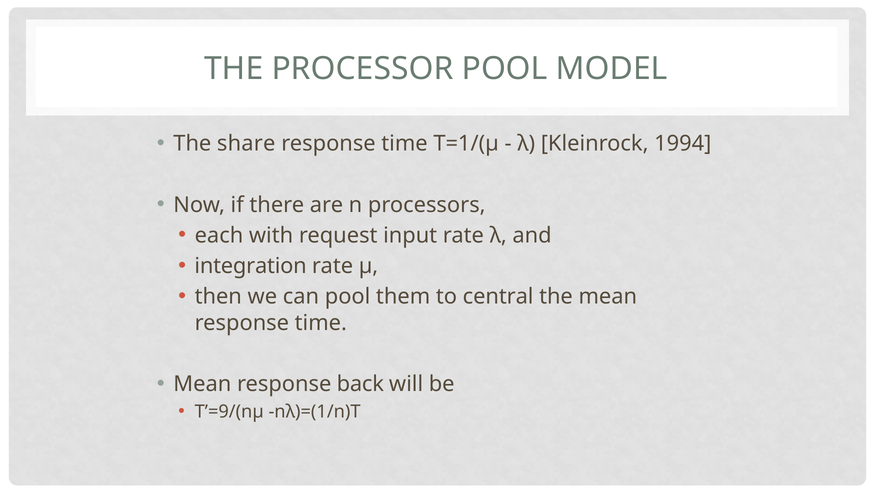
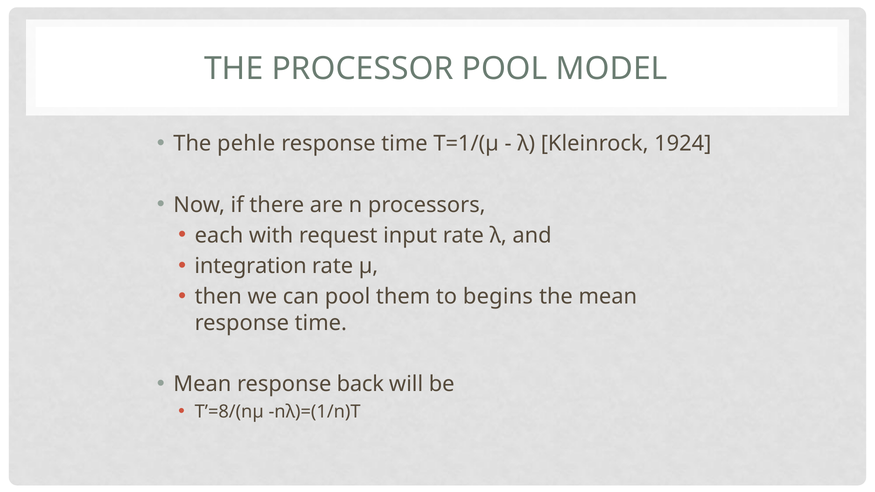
share: share -> pehle
1994: 1994 -> 1924
central: central -> begins
T’=9/(nµ: T’=9/(nµ -> T’=8/(nµ
